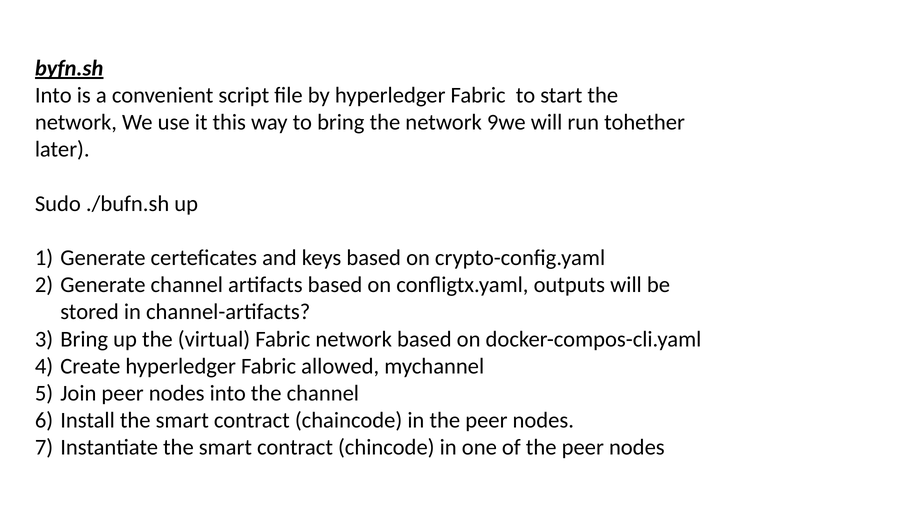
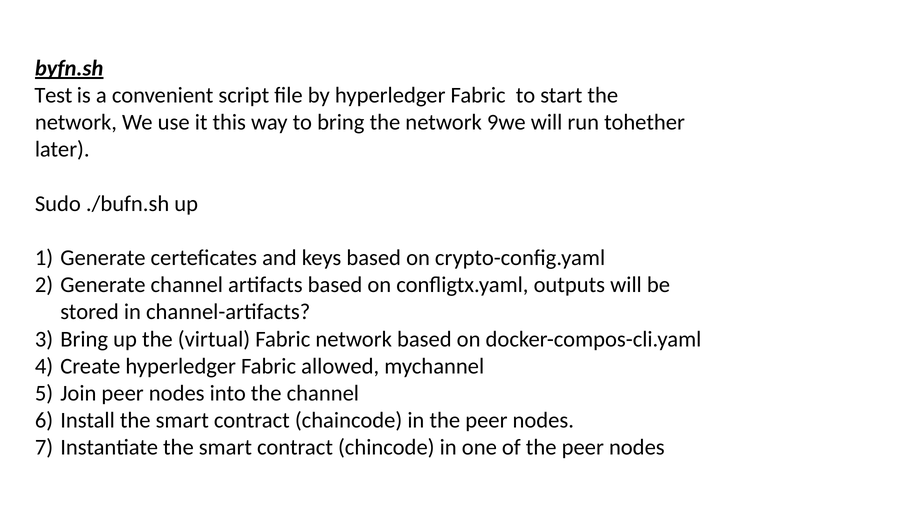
Into at (53, 95): Into -> Test
